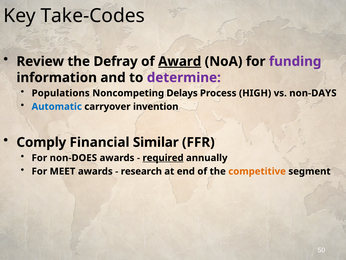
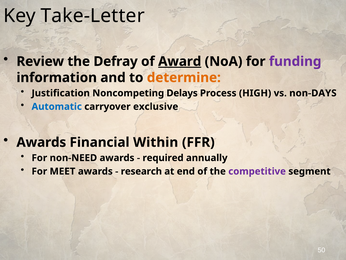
Take-Codes: Take-Codes -> Take-Letter
determine colour: purple -> orange
Populations: Populations -> Justification
invention: invention -> exclusive
Comply at (41, 142): Comply -> Awards
Similar: Similar -> Within
non-DOES: non-DOES -> non-NEED
required underline: present -> none
competitive colour: orange -> purple
